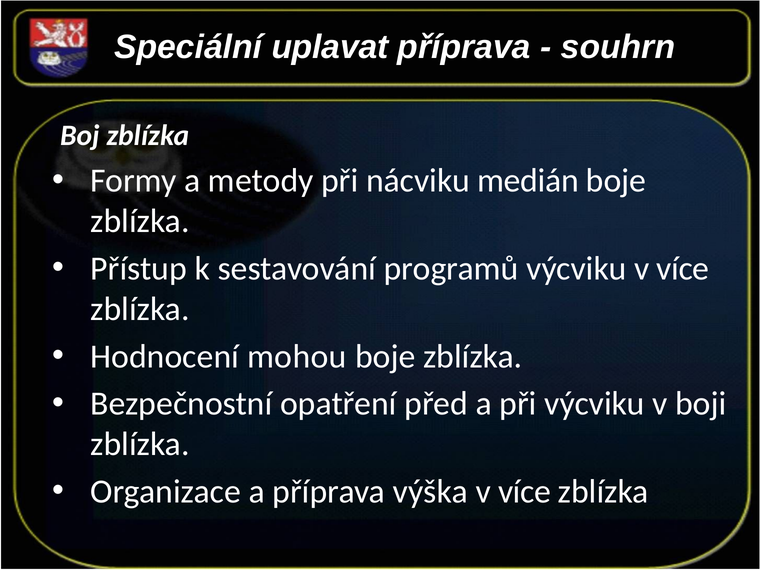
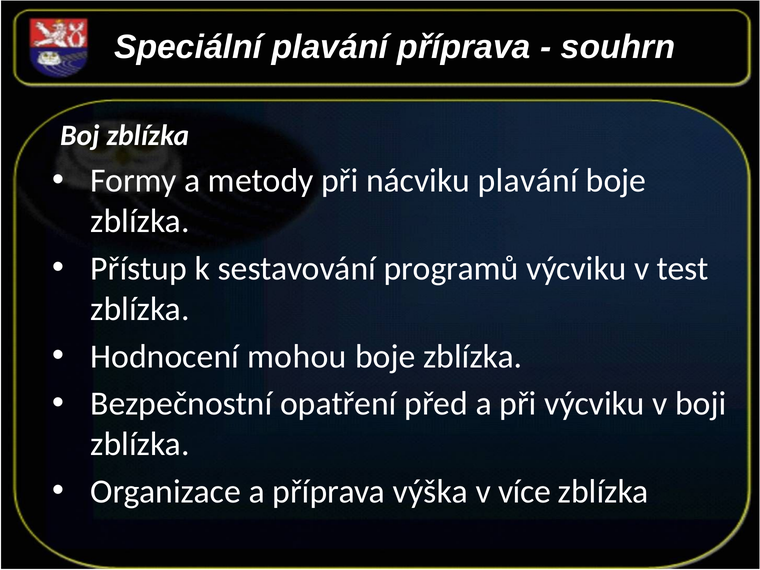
Speciální uplavat: uplavat -> plavání
nácviku medián: medián -> plavání
výcviku v více: více -> test
